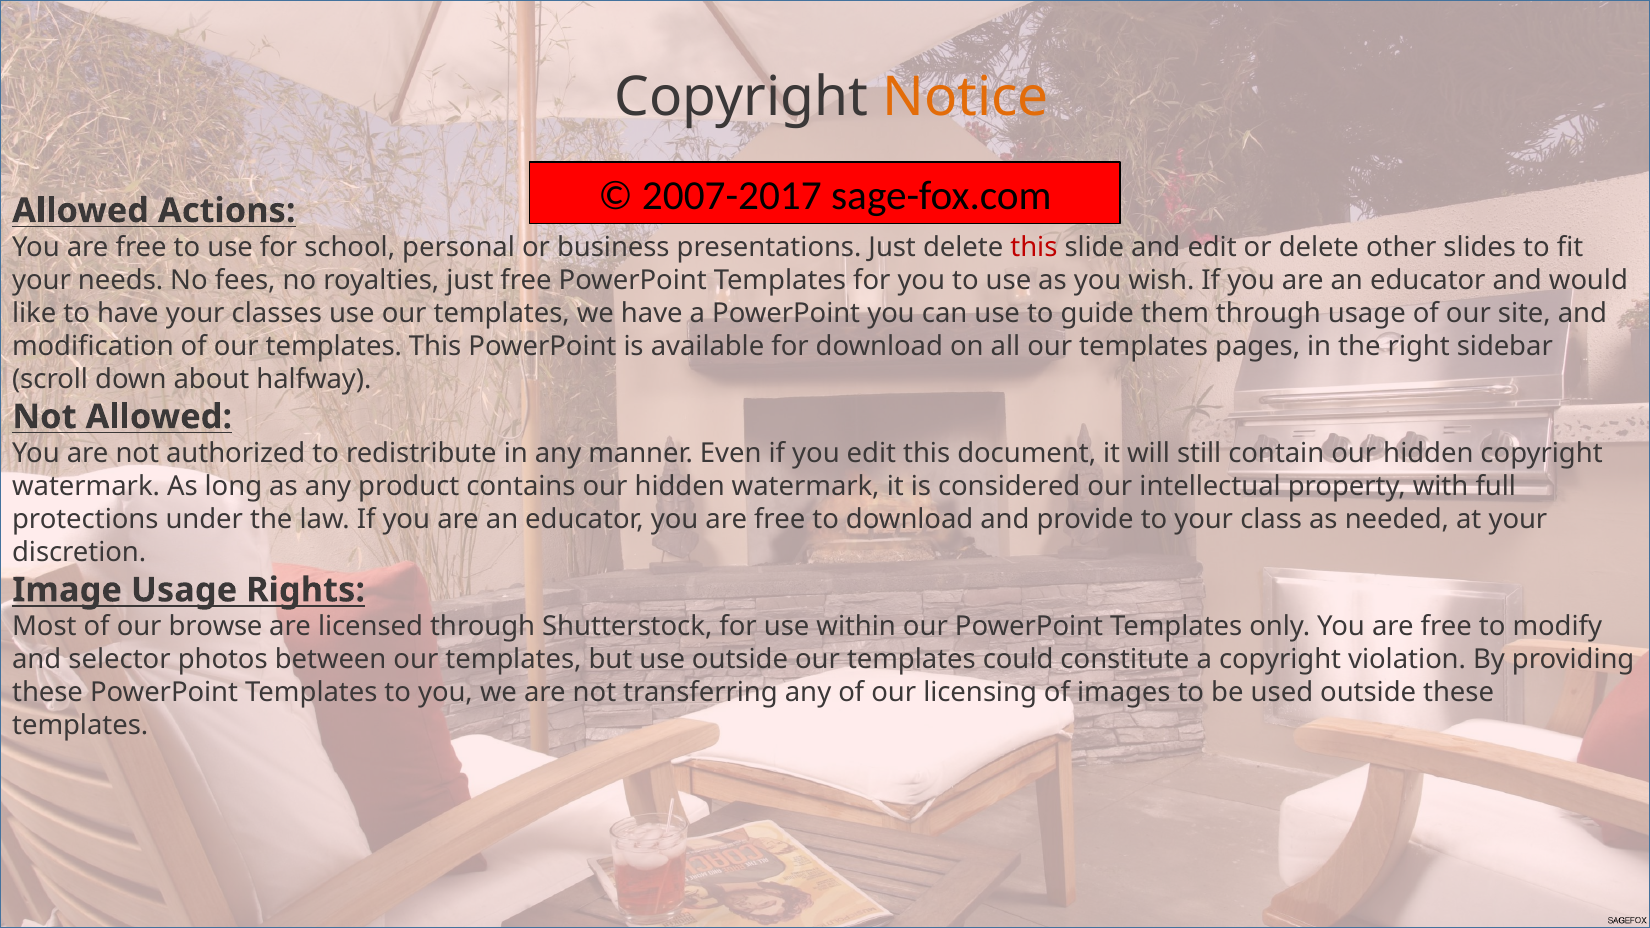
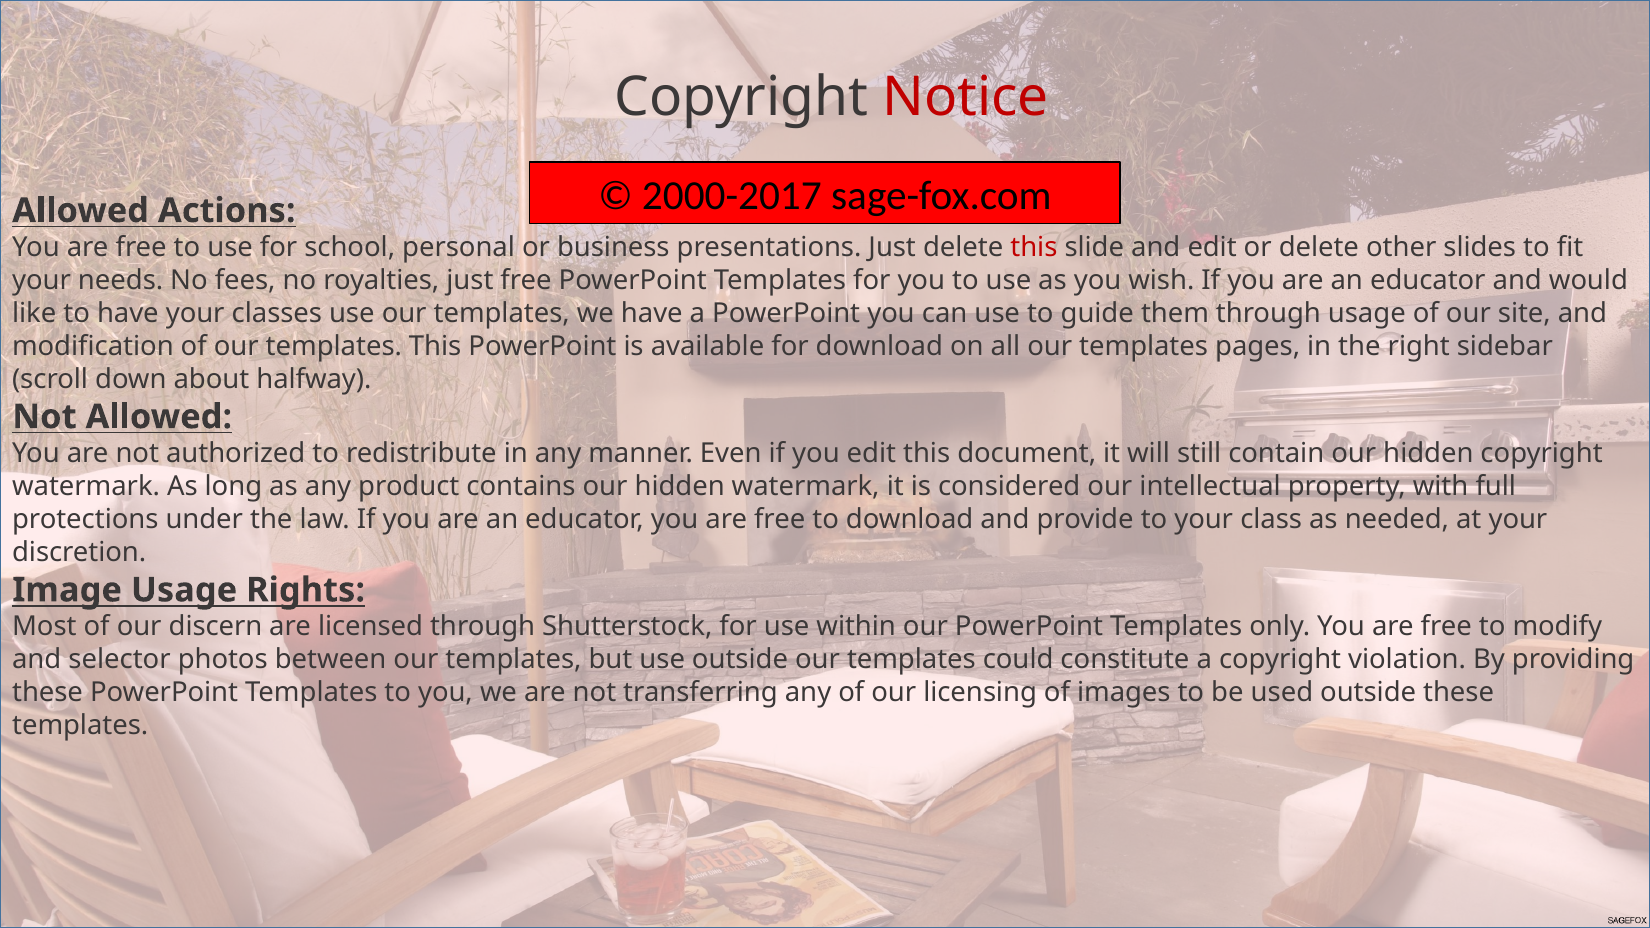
Notice colour: orange -> red
2007-2017: 2007-2017 -> 2000-2017
browse: browse -> discern
